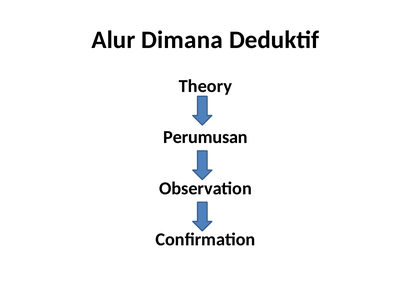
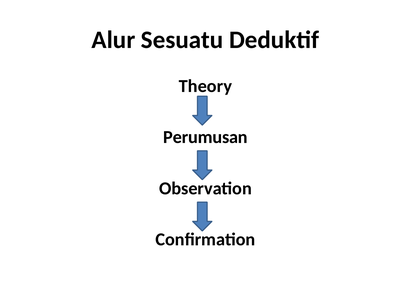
Dimana: Dimana -> Sesuatu
